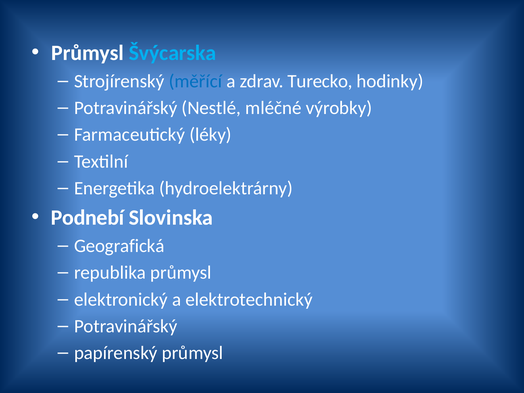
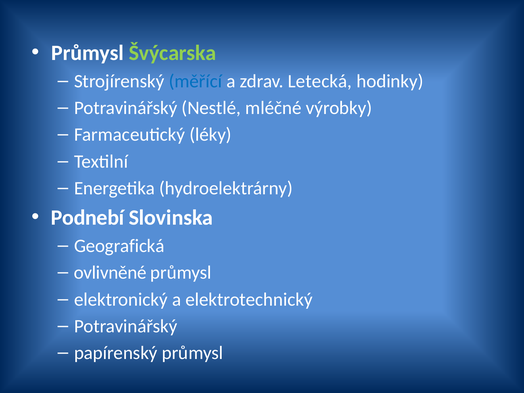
Švýcarska colour: light blue -> light green
Turecko: Turecko -> Letecká
republika: republika -> ovlivněné
